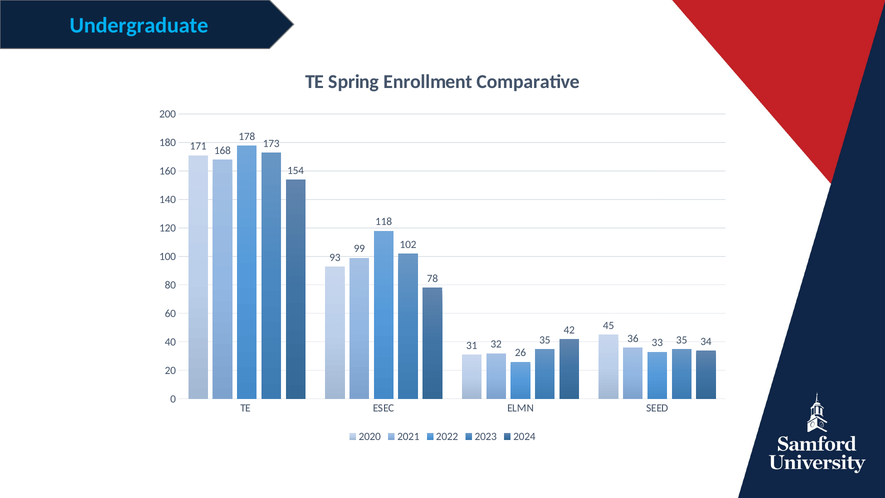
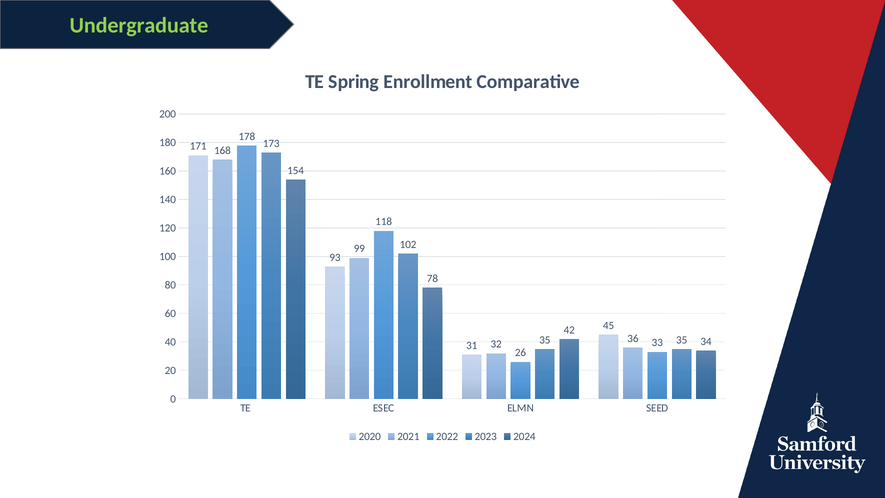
Undergraduate colour: light blue -> light green
